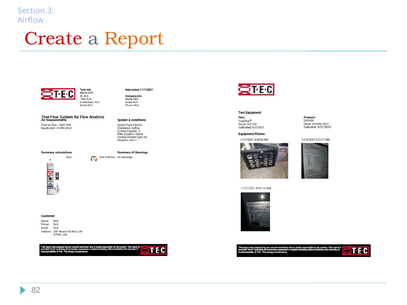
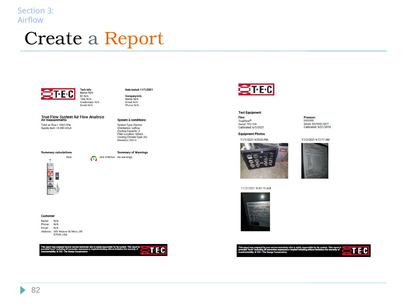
Create colour: red -> black
